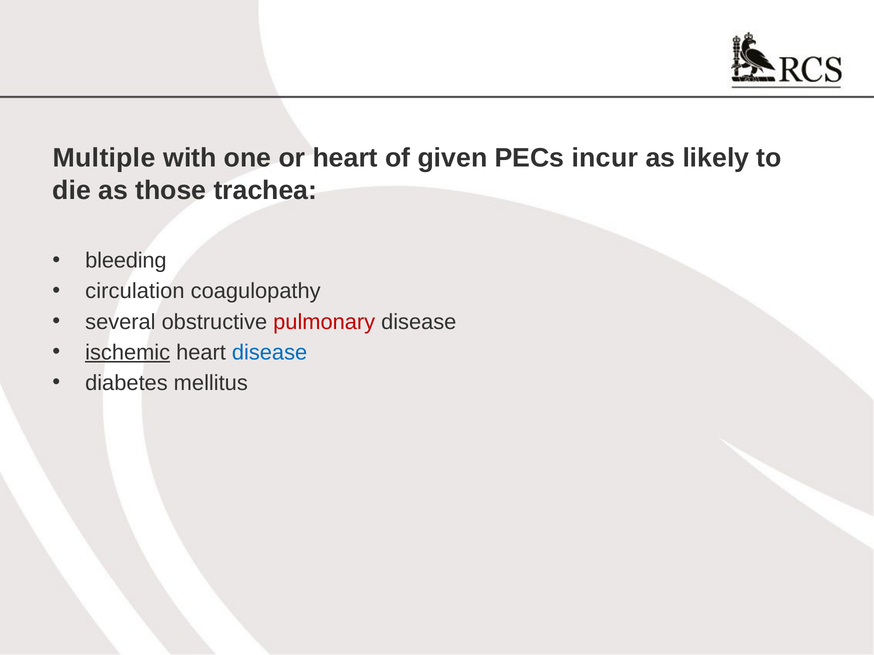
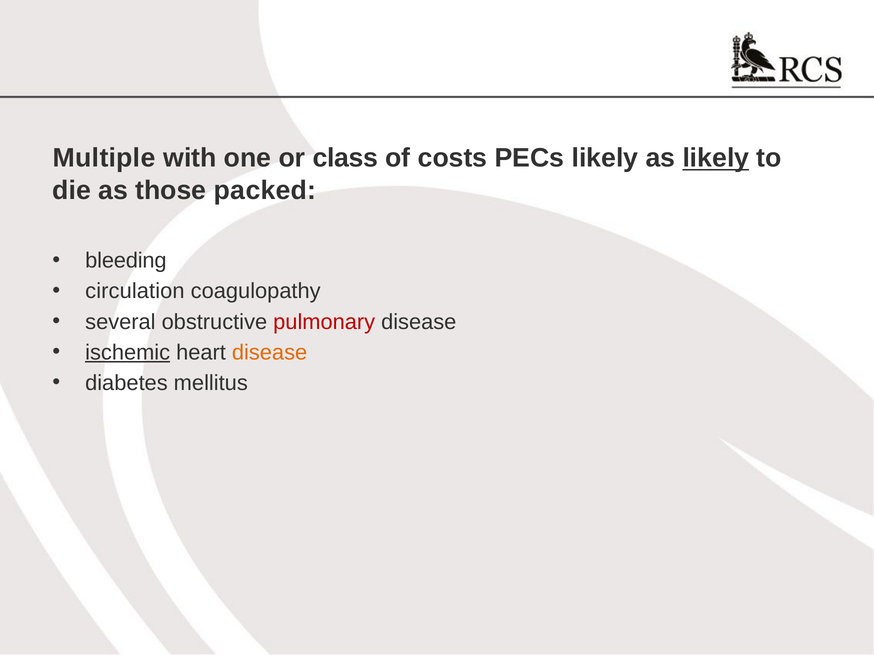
or heart: heart -> class
given: given -> costs
PECs incur: incur -> likely
likely at (716, 158) underline: none -> present
trachea: trachea -> packed
disease at (270, 353) colour: blue -> orange
